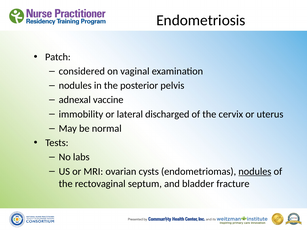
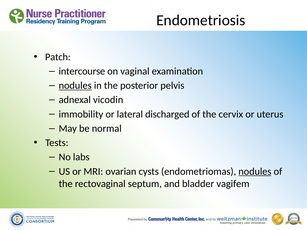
considered: considered -> intercourse
nodules at (75, 86) underline: none -> present
vaccine: vaccine -> vicodin
fracture: fracture -> vagifem
